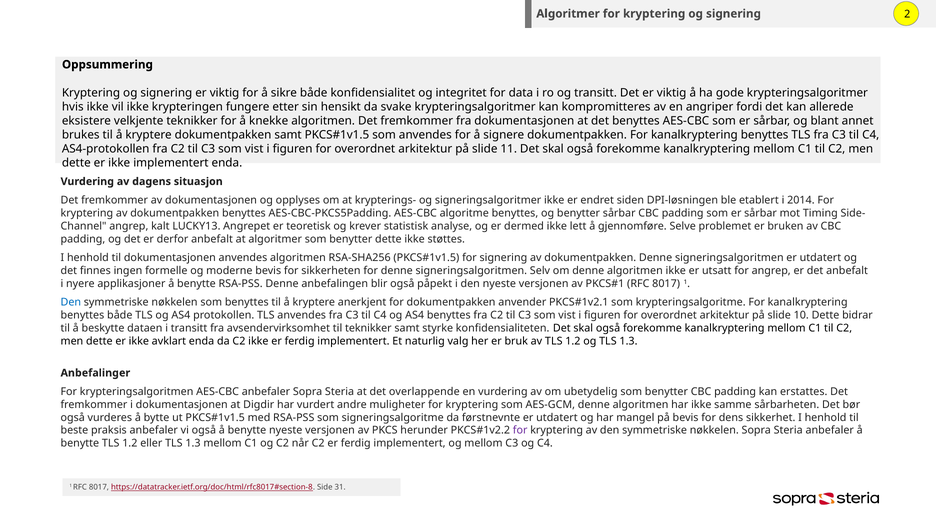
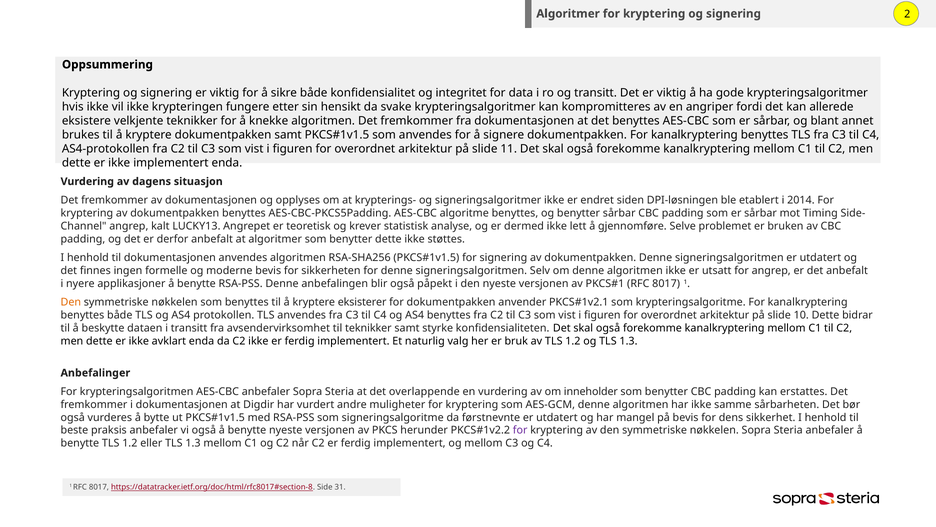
Den at (71, 302) colour: blue -> orange
anerkjent: anerkjent -> eksisterer
ubetydelig: ubetydelig -> inneholder
